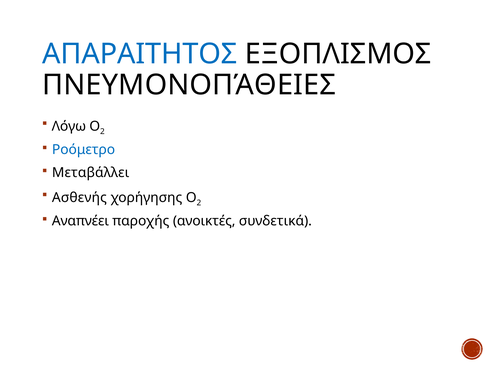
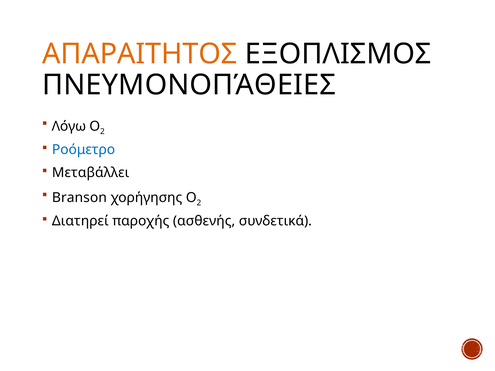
ΑΠΑΡΑΙΤΗΤΟΣ colour: blue -> orange
Ασθενής: Ασθενής -> Branson
Αναπνέει: Αναπνέει -> Διατηρεί
ανοικτές: ανοικτές -> ασθενής
